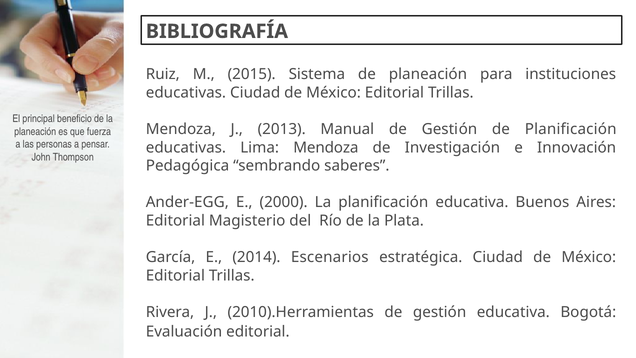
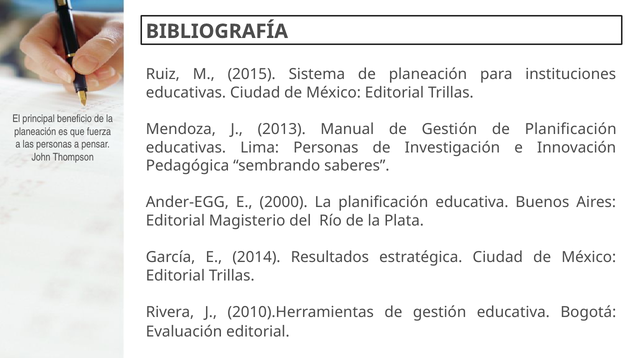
Lima Mendoza: Mendoza -> Personas
Escenarios: Escenarios -> Resultados
